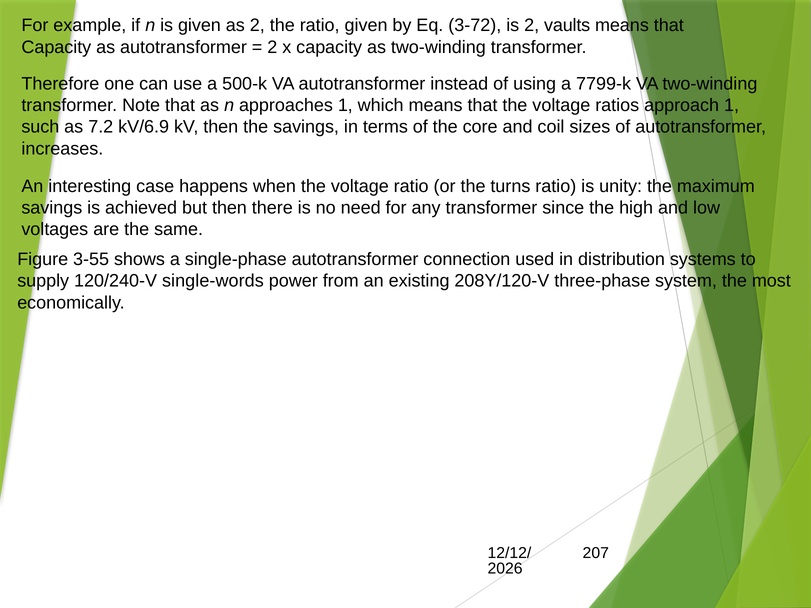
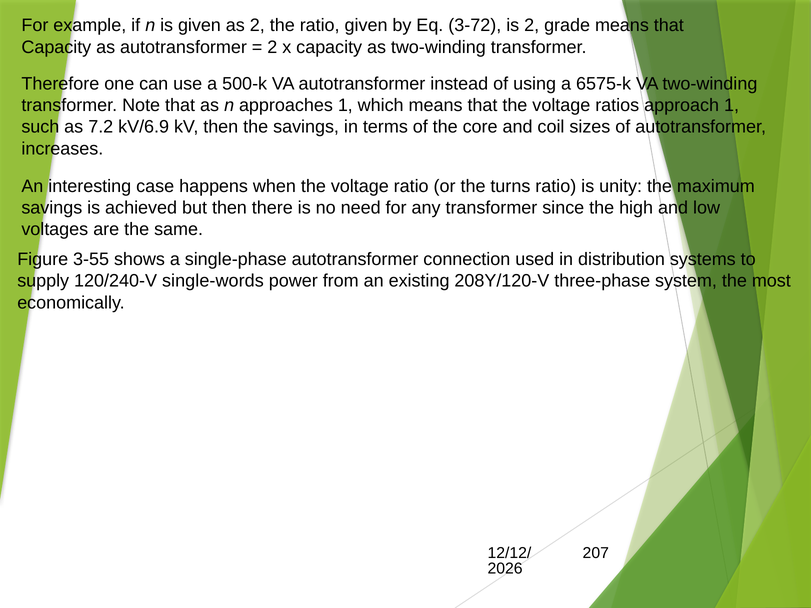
vaults: vaults -> grade
7799-k: 7799-k -> 6575-k
